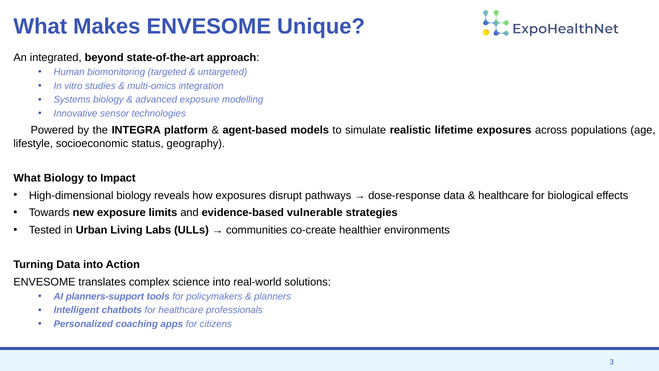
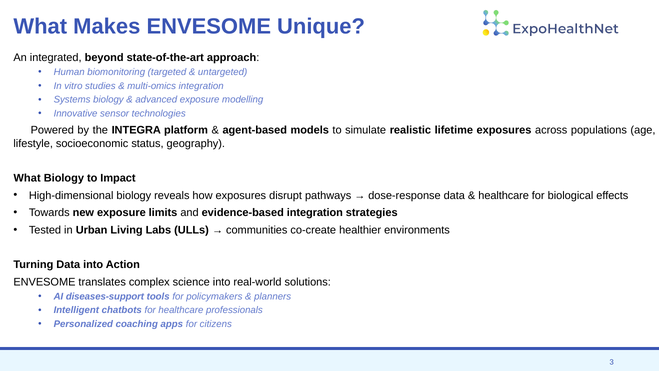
evidence-based vulnerable: vulnerable -> integration
planners-support: planners-support -> diseases-support
